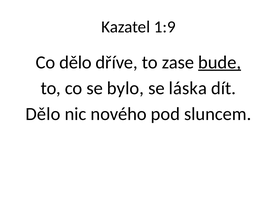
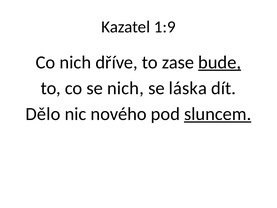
Co dělo: dělo -> nich
se bylo: bylo -> nich
sluncem underline: none -> present
